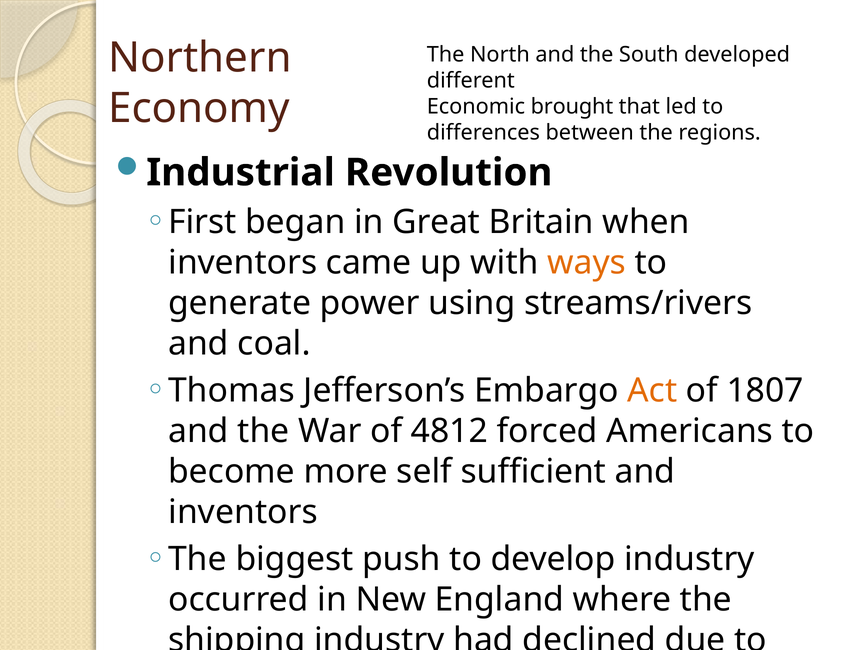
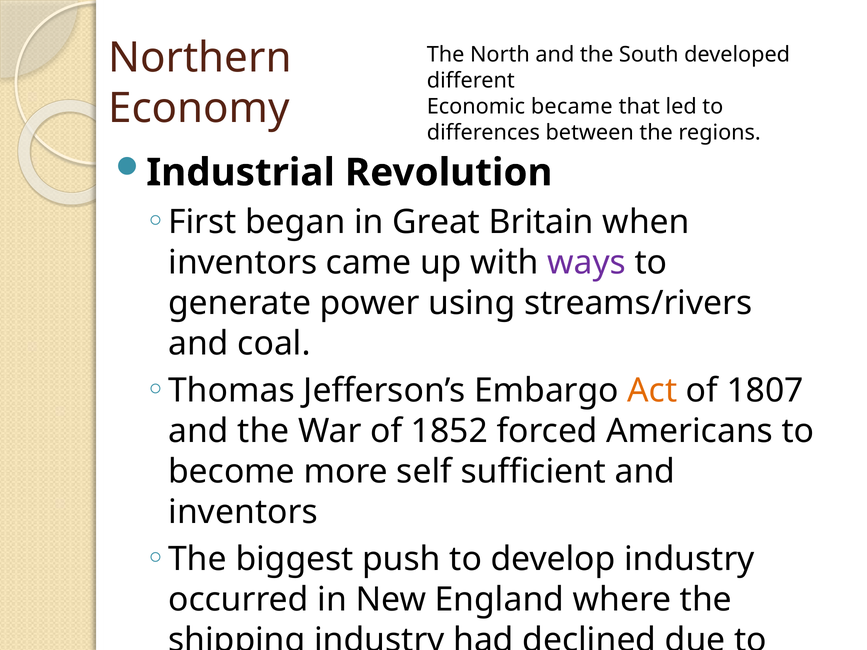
brought: brought -> became
ways colour: orange -> purple
4812: 4812 -> 1852
